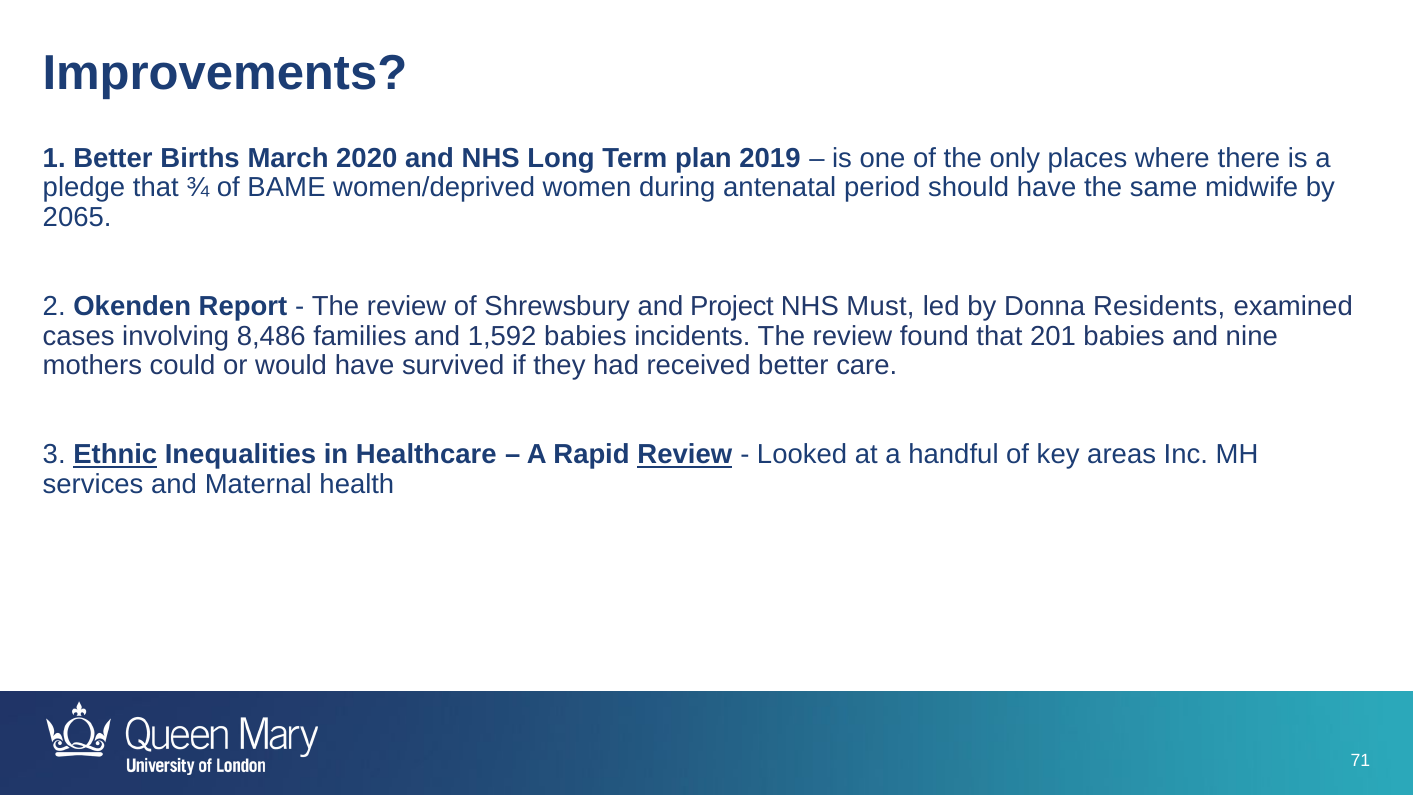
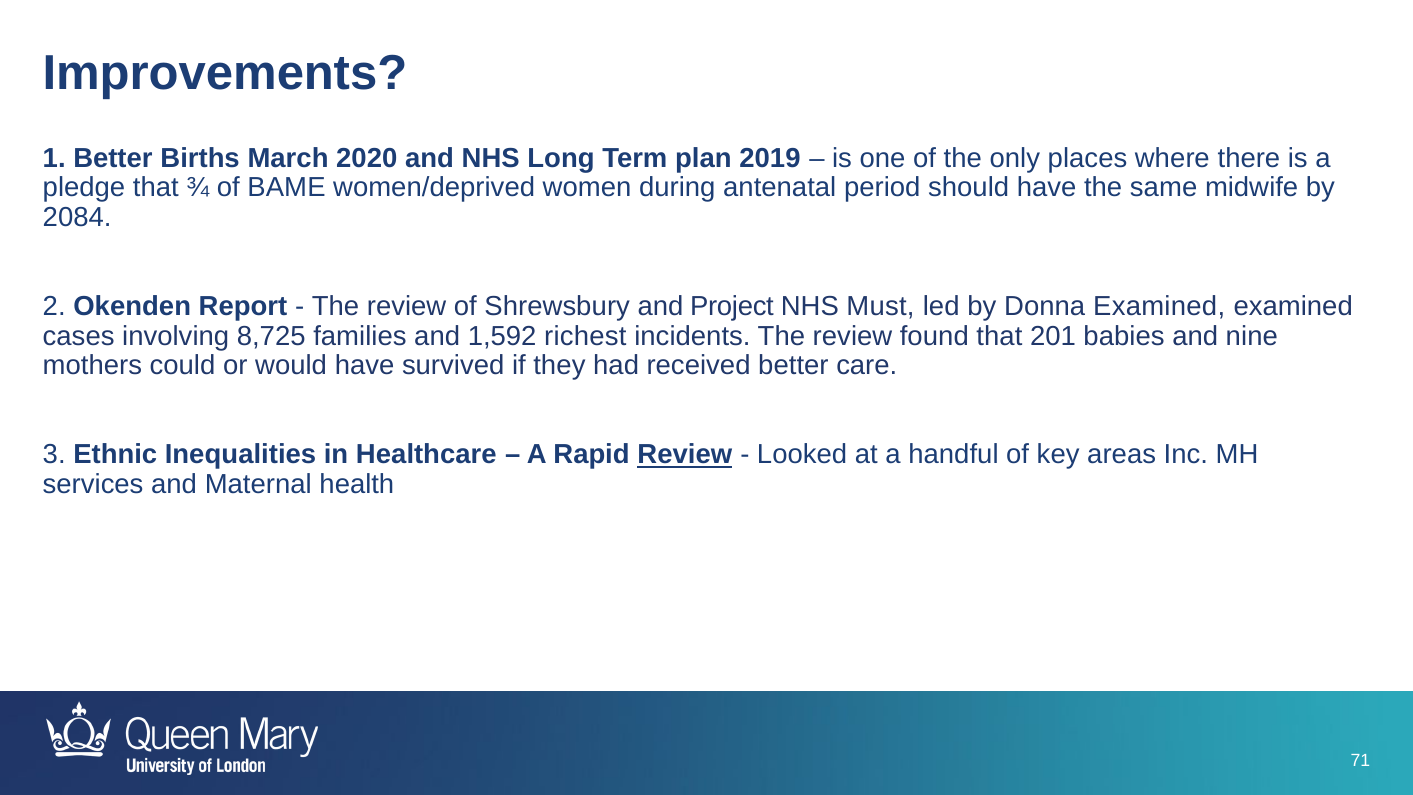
2065: 2065 -> 2084
Donna Residents: Residents -> Examined
8,486: 8,486 -> 8,725
1,592 babies: babies -> richest
Ethnic underline: present -> none
